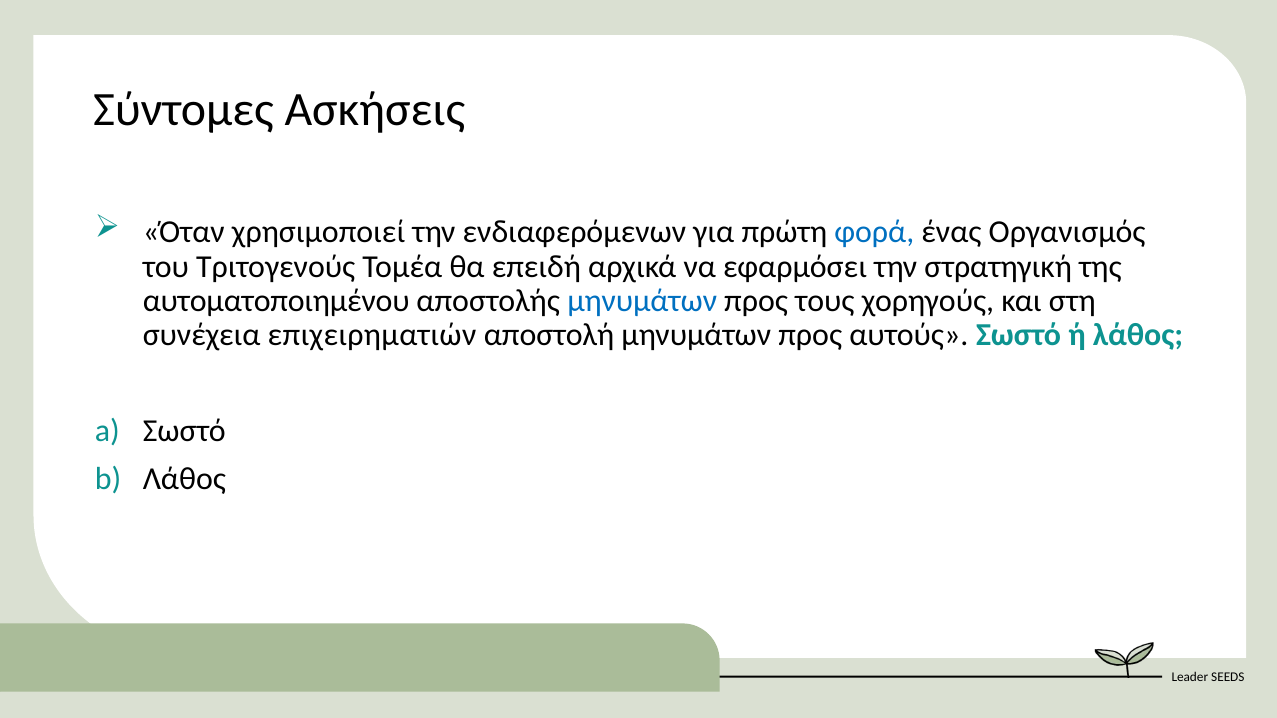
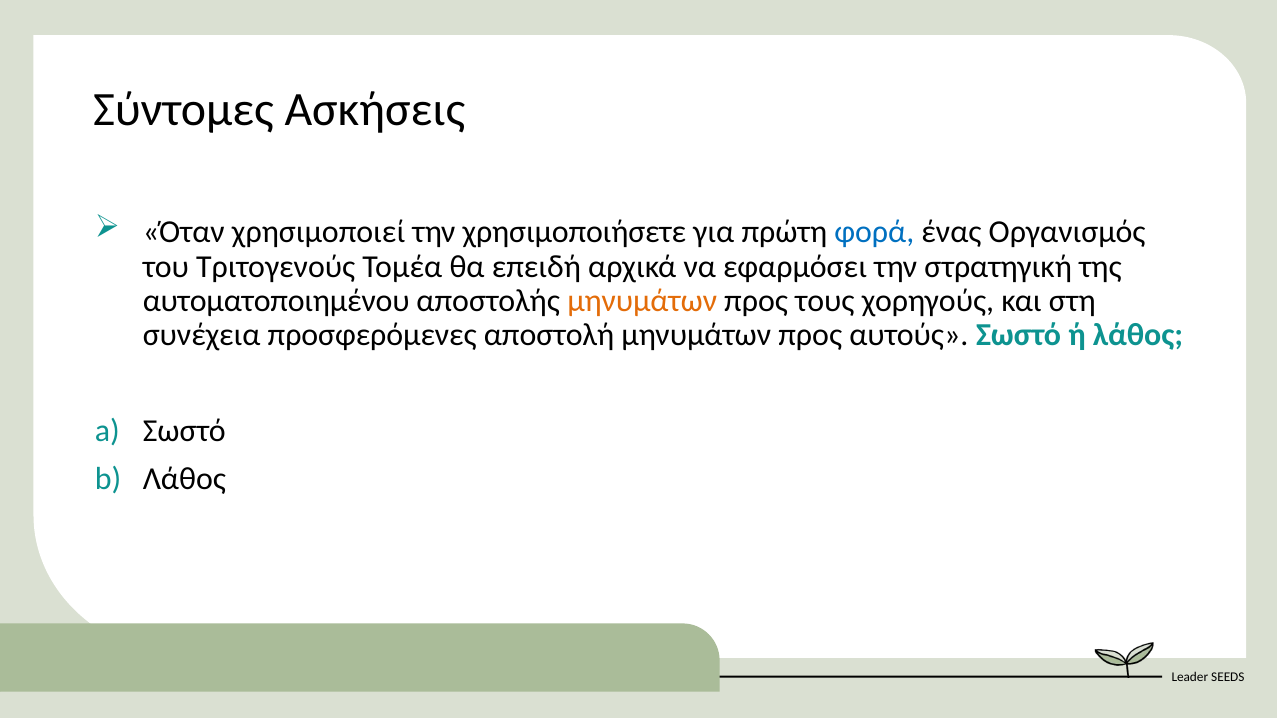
ενδιαφερόμενων: ενδιαφερόμενων -> χρησιμοποιήσετε
μηνυμάτων at (642, 301) colour: blue -> orange
επιχειρηματιών: επιχειρηματιών -> προσφερόμενες
